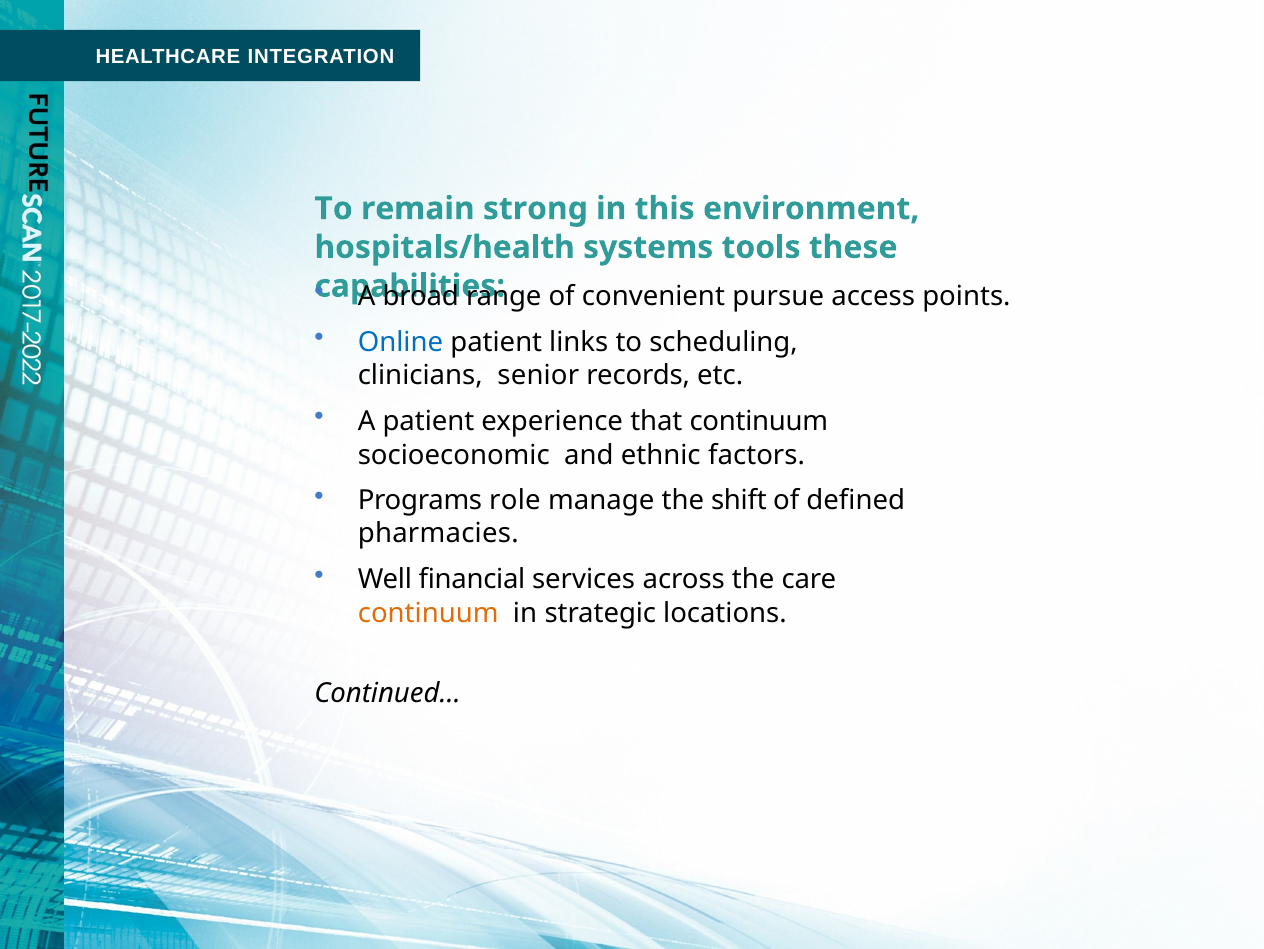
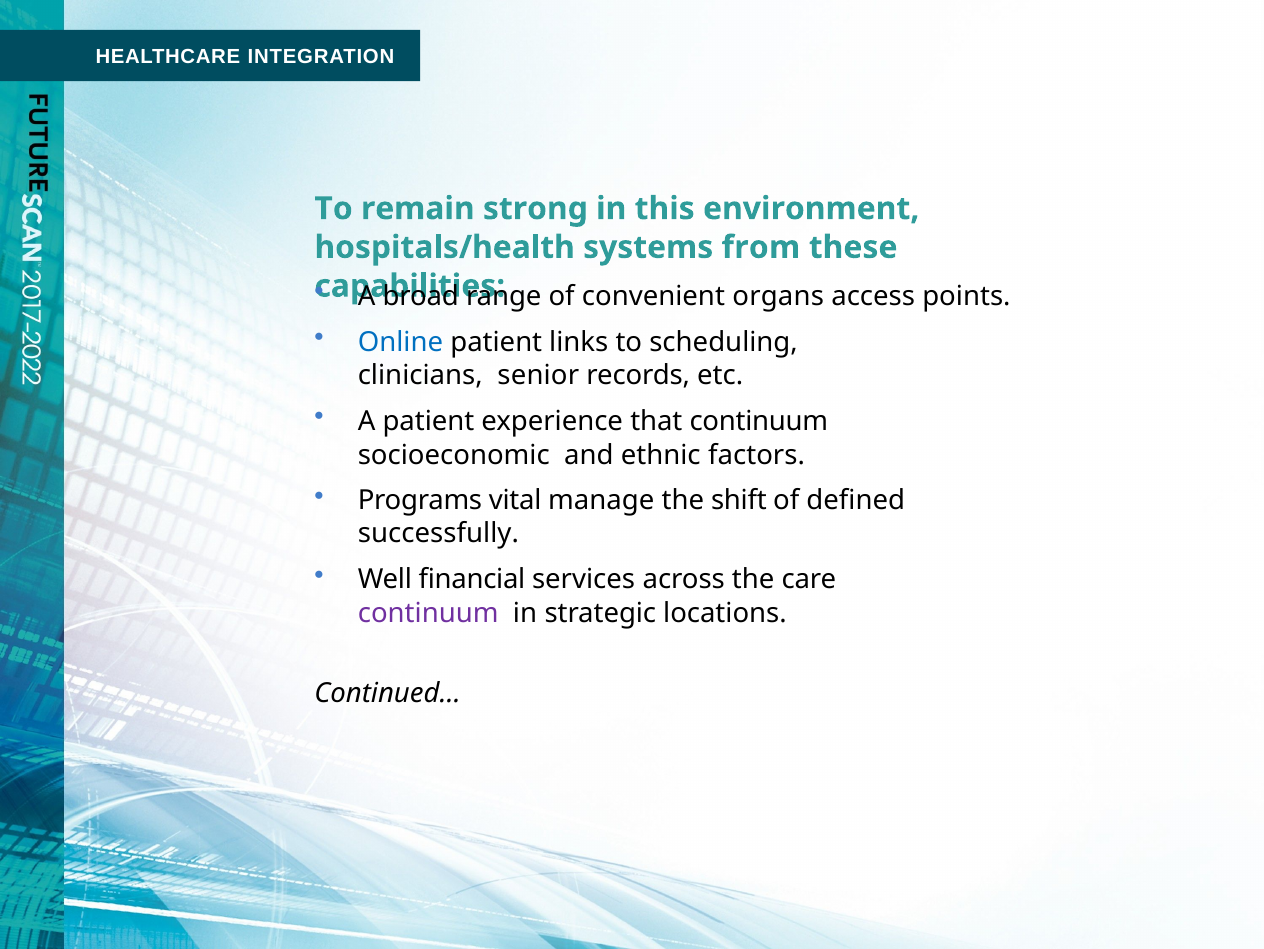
tools: tools -> from
pursue: pursue -> organs
role: role -> vital
pharmacies: pharmacies -> successfully
continuum at (428, 613) colour: orange -> purple
